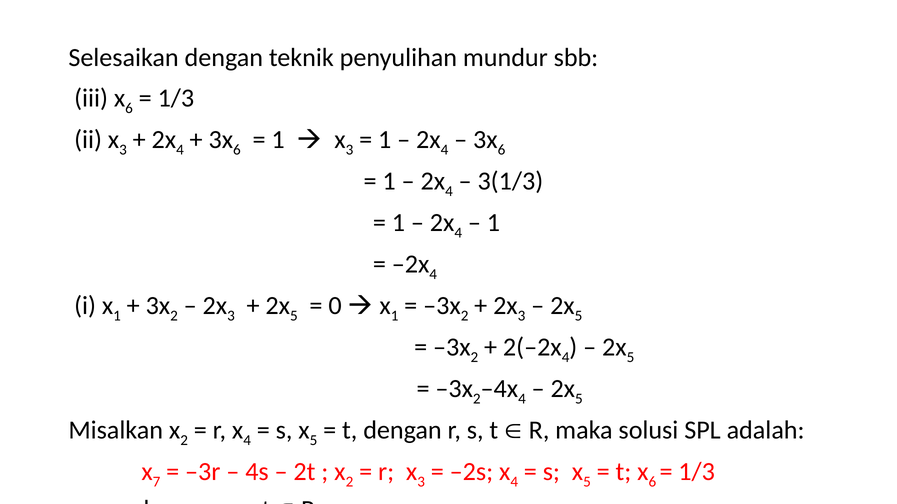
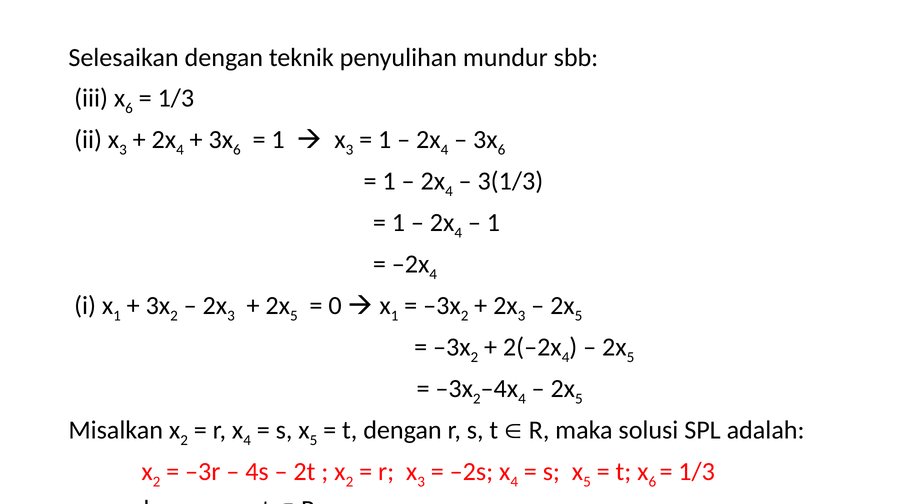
7 at (157, 482): 7 -> 2
